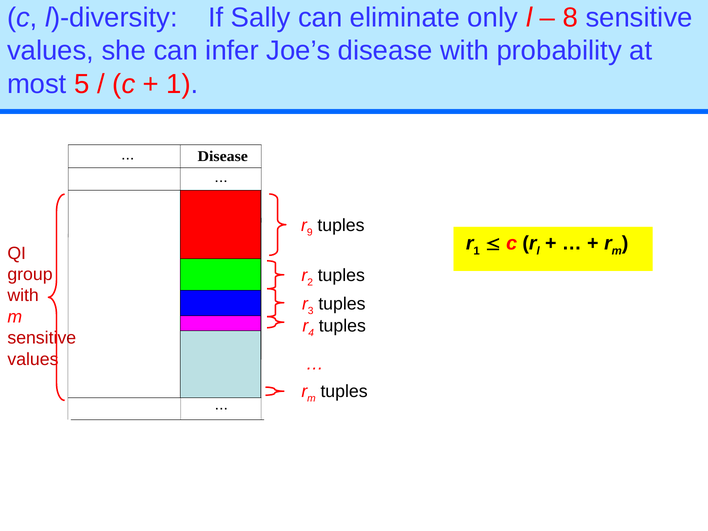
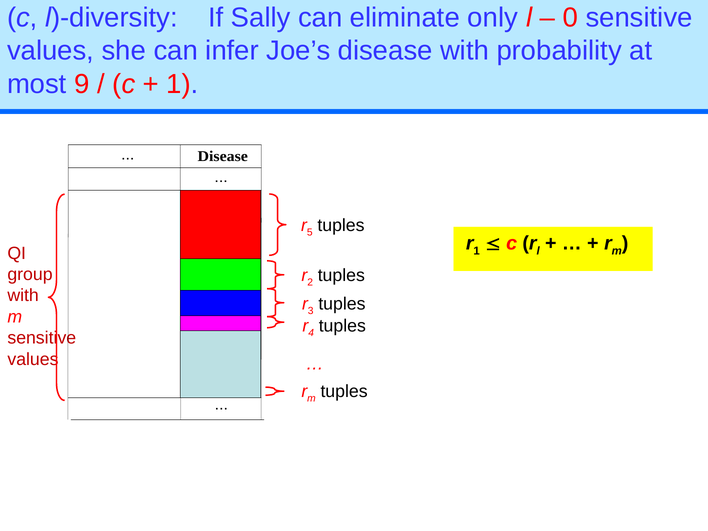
8: 8 -> 0
5: 5 -> 9
9: 9 -> 5
